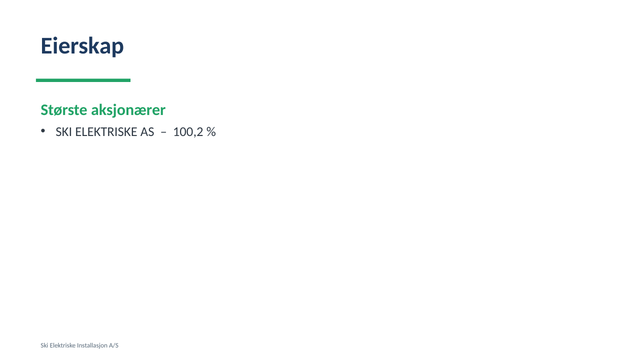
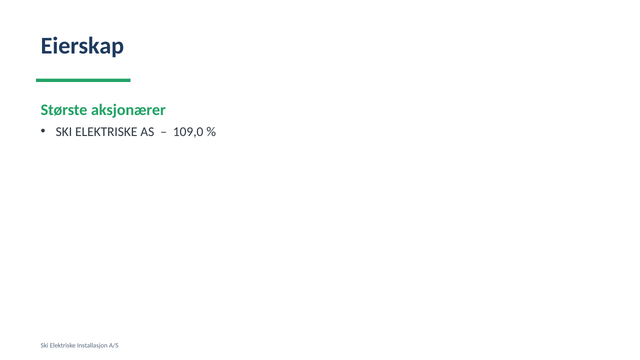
100,2: 100,2 -> 109,0
